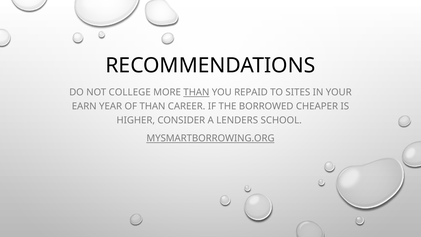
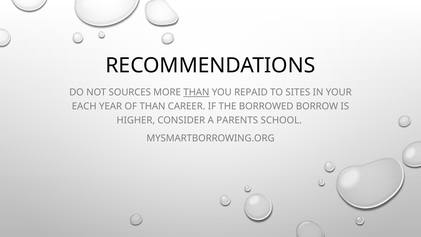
COLLEGE: COLLEGE -> SOURCES
EARN: EARN -> EACH
CHEAPER: CHEAPER -> BORROW
LENDERS: LENDERS -> PARENTS
MYSMARTBORROWING.ORG underline: present -> none
